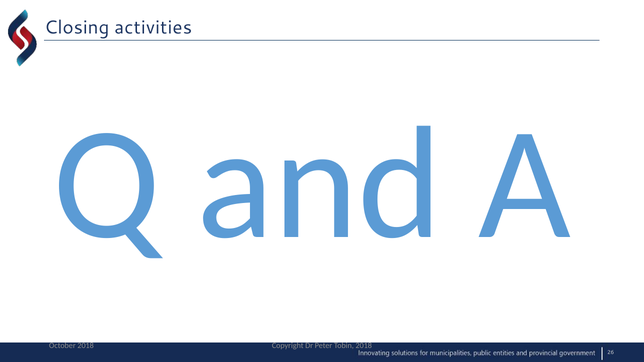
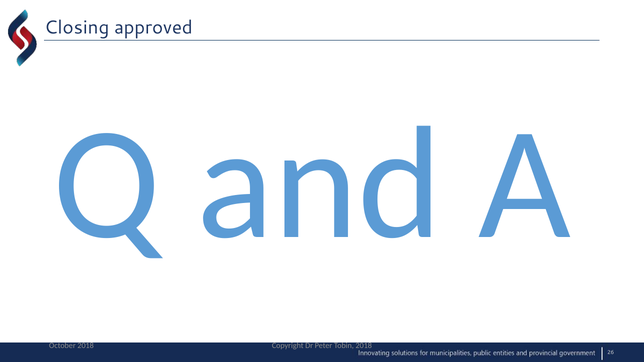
activities: activities -> approved
